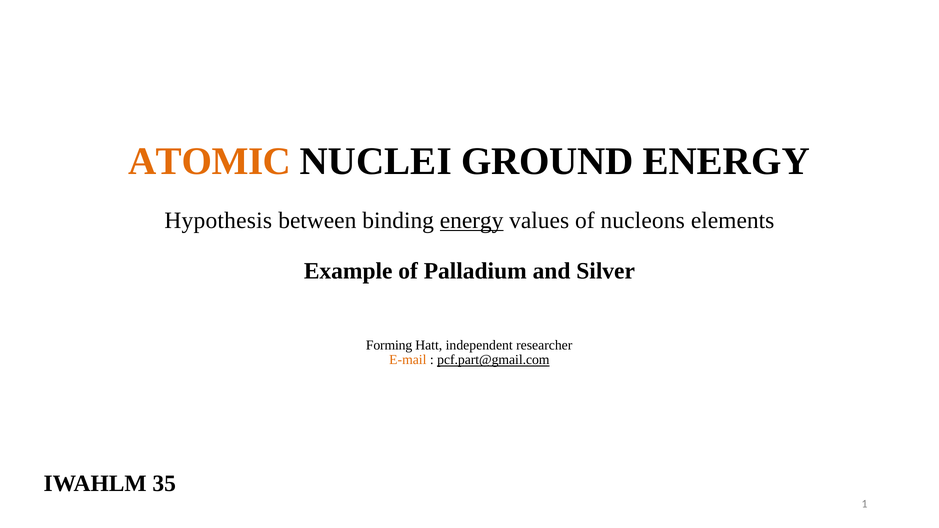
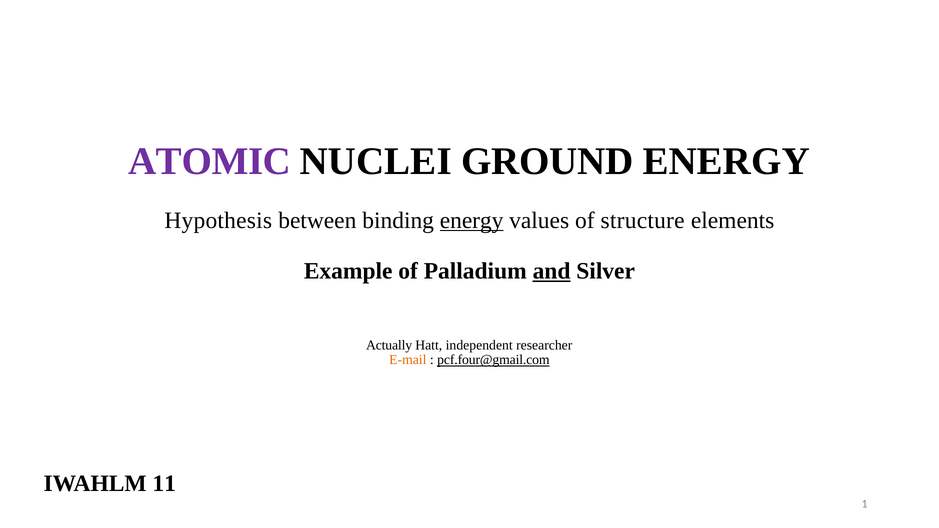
ATOMIC colour: orange -> purple
nucleons: nucleons -> structure
and underline: none -> present
Forming: Forming -> Actually
pcf.part@gmail.com: pcf.part@gmail.com -> pcf.four@gmail.com
35: 35 -> 11
